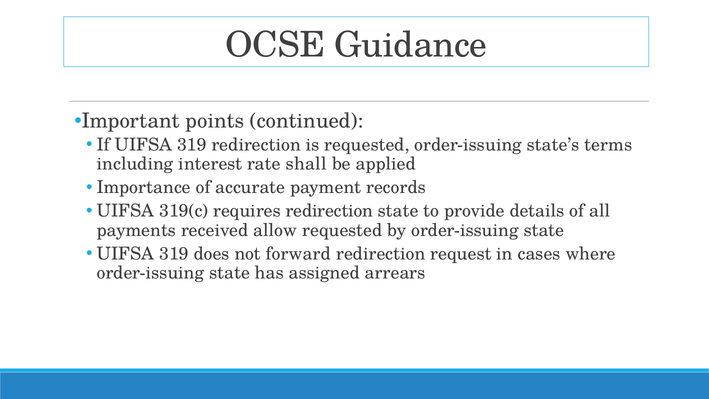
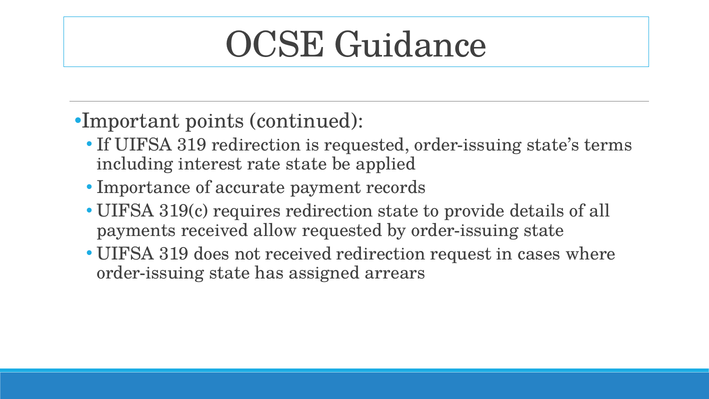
rate shall: shall -> state
not forward: forward -> received
